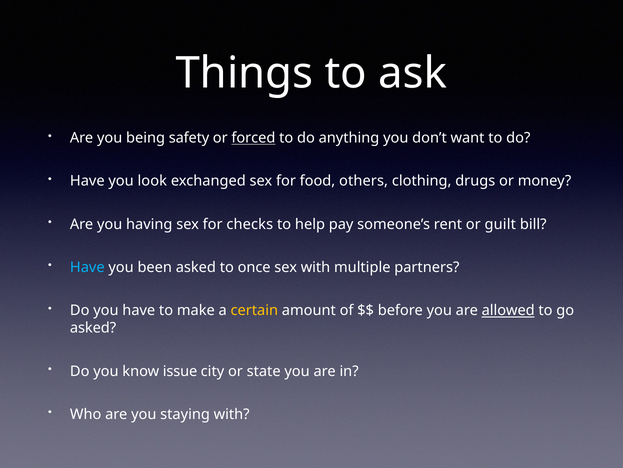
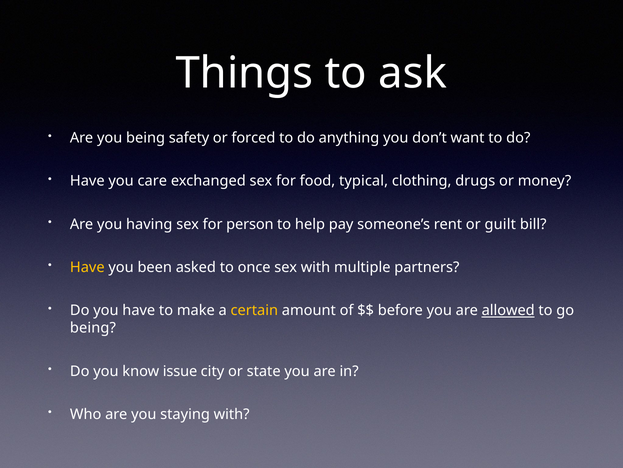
forced underline: present -> none
look: look -> care
others: others -> typical
checks: checks -> person
Have at (87, 267) colour: light blue -> yellow
asked at (93, 328): asked -> being
